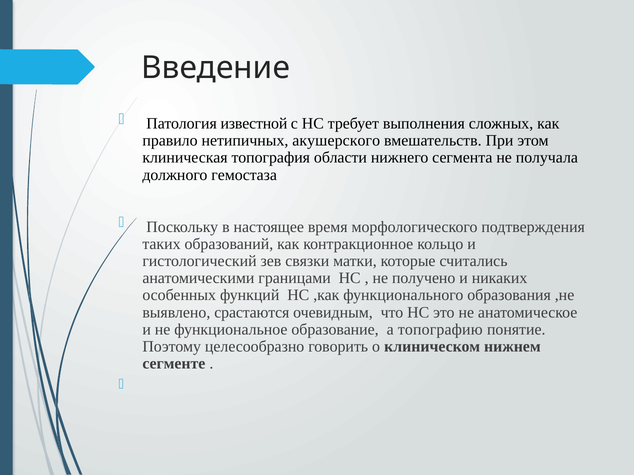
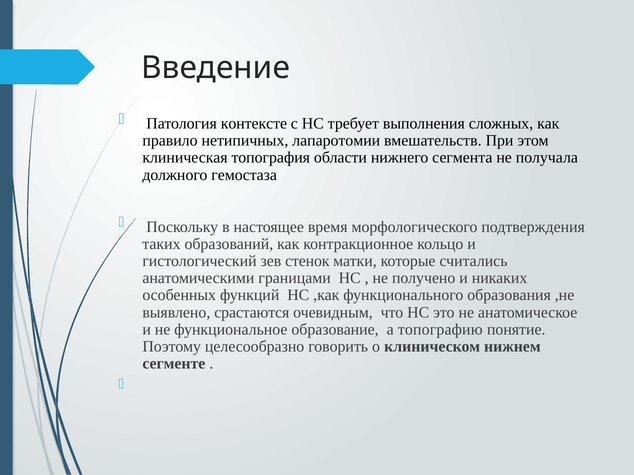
известной: известной -> контексте
акушерского: акушерского -> лапаротомии
связки: связки -> стенок
